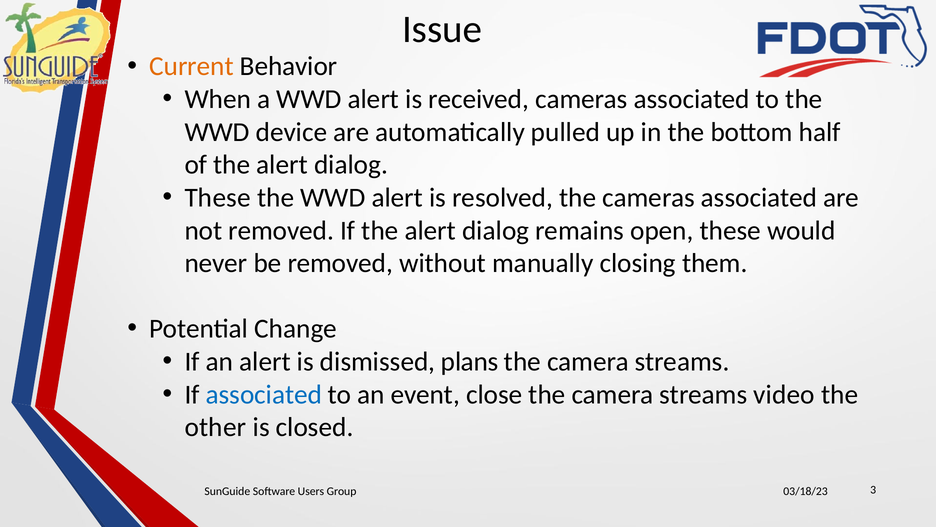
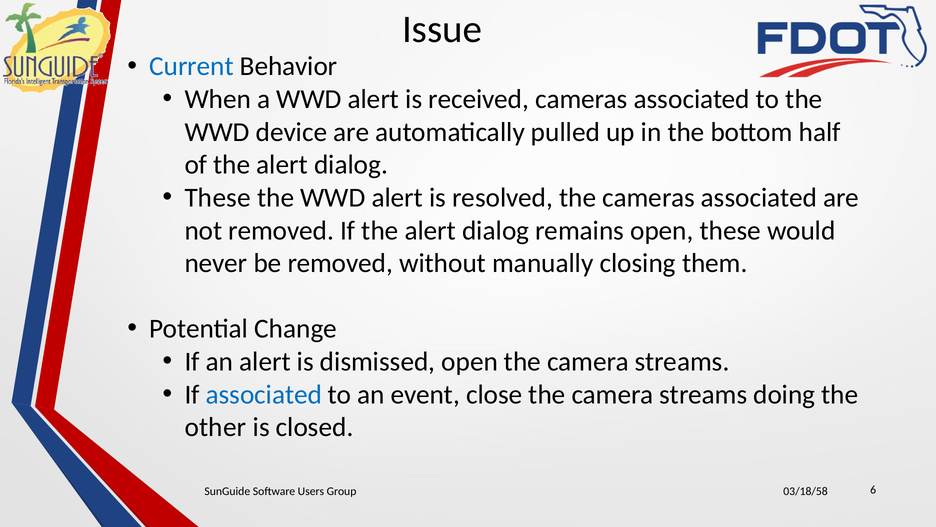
Current colour: orange -> blue
dismissed plans: plans -> open
video: video -> doing
03/18/23: 03/18/23 -> 03/18/58
3: 3 -> 6
